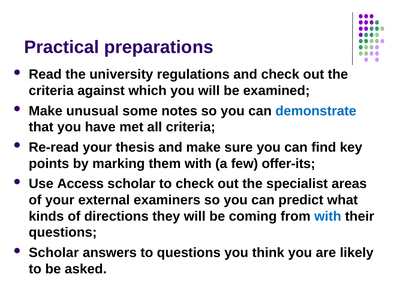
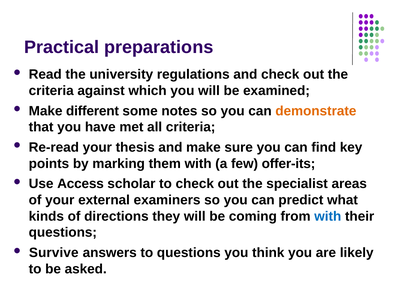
unusual: unusual -> different
demonstrate colour: blue -> orange
Scholar at (54, 253): Scholar -> Survive
